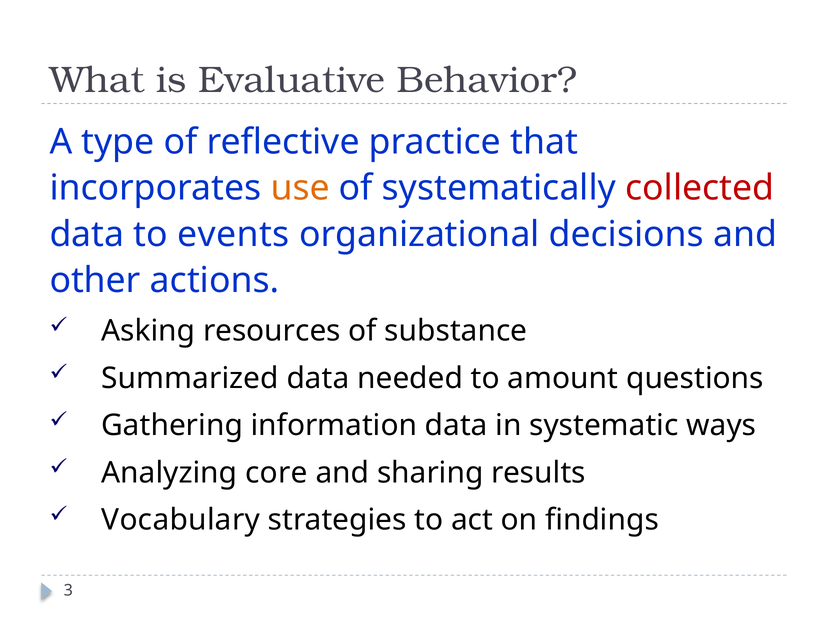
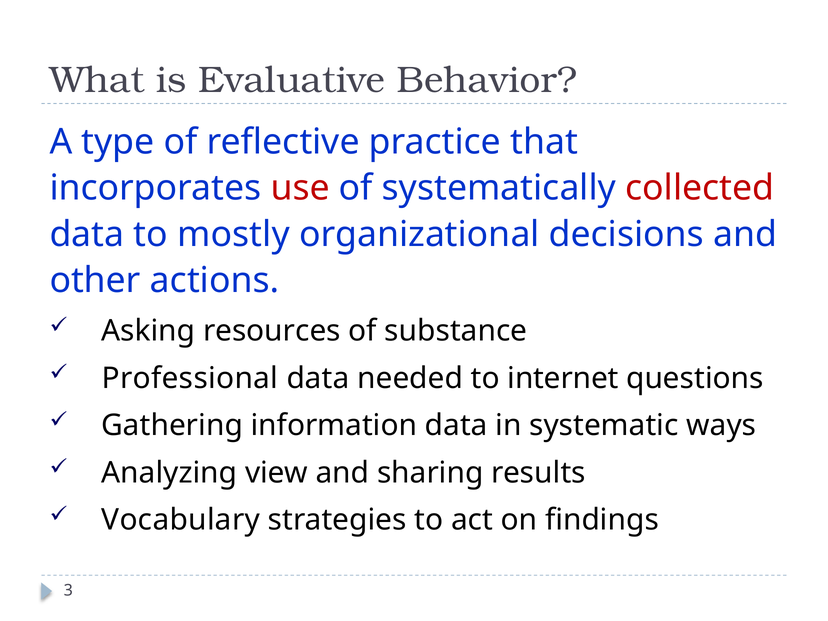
use colour: orange -> red
events: events -> mostly
Summarized: Summarized -> Professional
amount: amount -> internet
core: core -> view
